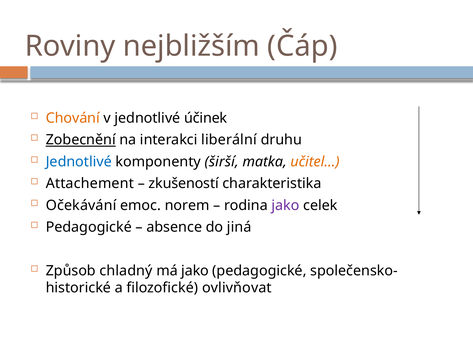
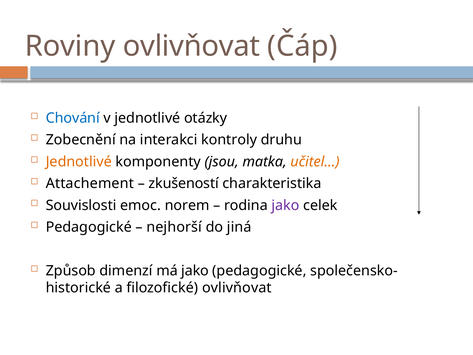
Roviny nejbližším: nejbližším -> ovlivňovat
Chování colour: orange -> blue
účinek: účinek -> otázky
Zobecnění underline: present -> none
liberální: liberální -> kontroly
Jednotlivé at (79, 162) colour: blue -> orange
širší: širší -> jsou
Očekávání: Očekávání -> Souvislosti
absence: absence -> nejhorší
chladný: chladný -> dimenzí
